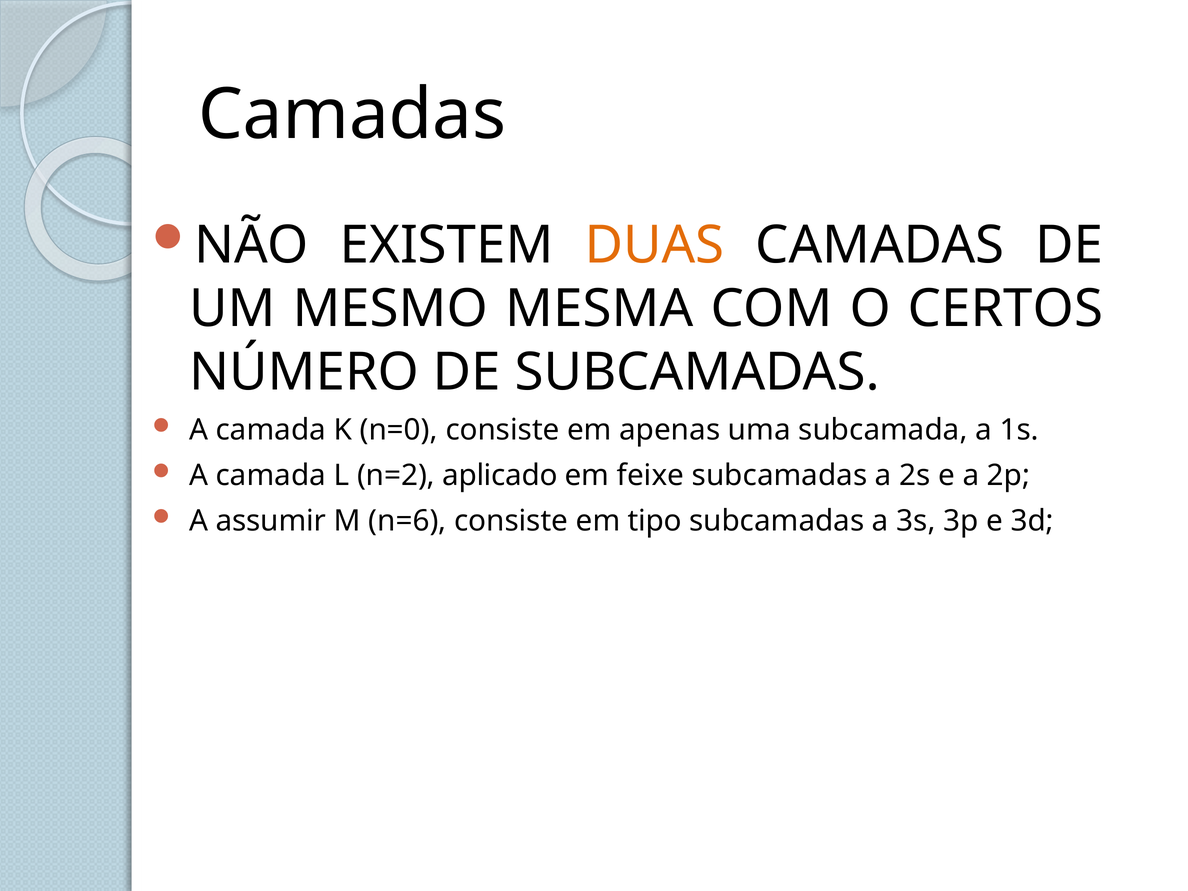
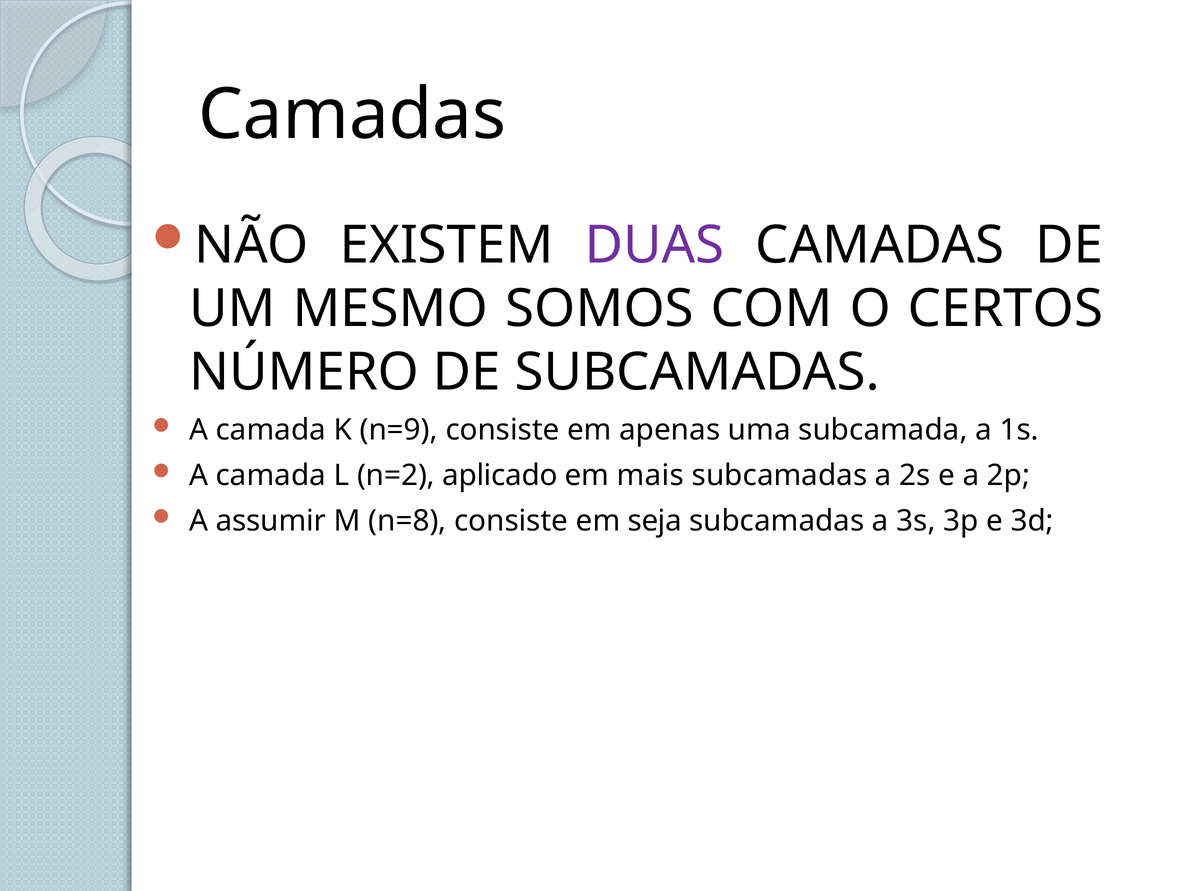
DUAS colour: orange -> purple
MESMA: MESMA -> SOMOS
n=0: n=0 -> n=9
feixe: feixe -> mais
n=6: n=6 -> n=8
tipo: tipo -> seja
